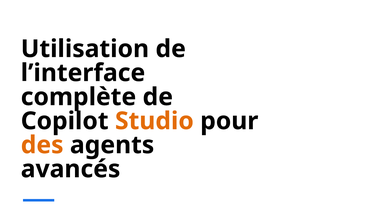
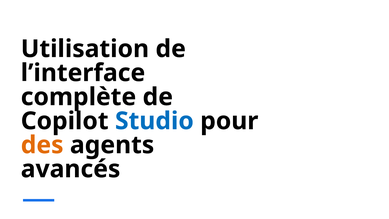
Studio colour: orange -> blue
